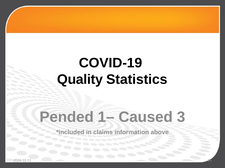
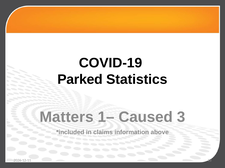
Quality: Quality -> Parked
Pended: Pended -> Matters
